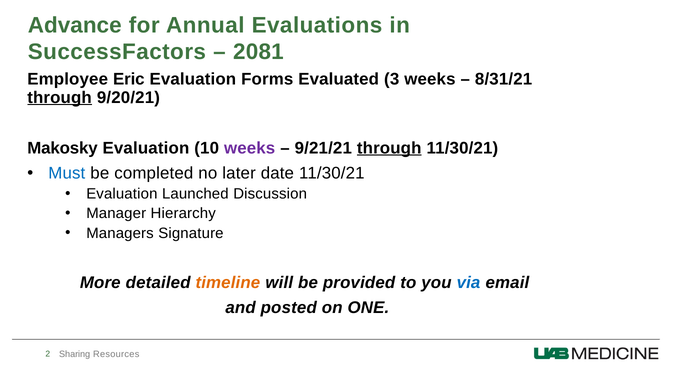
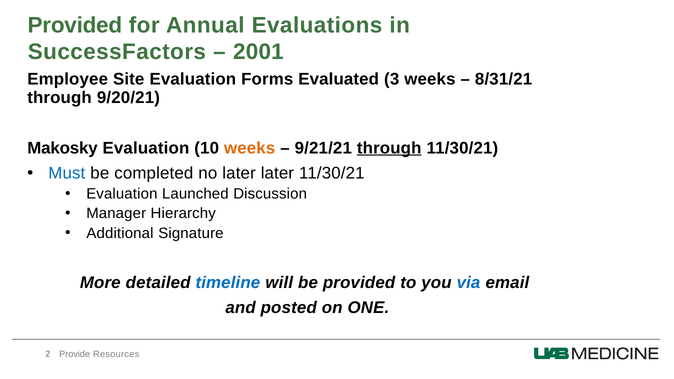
Advance at (75, 25): Advance -> Provided
2081: 2081 -> 2001
Eric: Eric -> Site
through at (60, 98) underline: present -> none
weeks at (250, 148) colour: purple -> orange
later date: date -> later
Managers: Managers -> Additional
timeline colour: orange -> blue
Sharing: Sharing -> Provide
